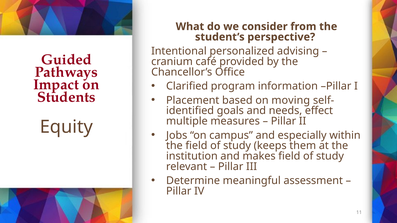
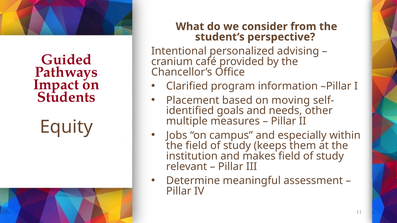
effect: effect -> other
